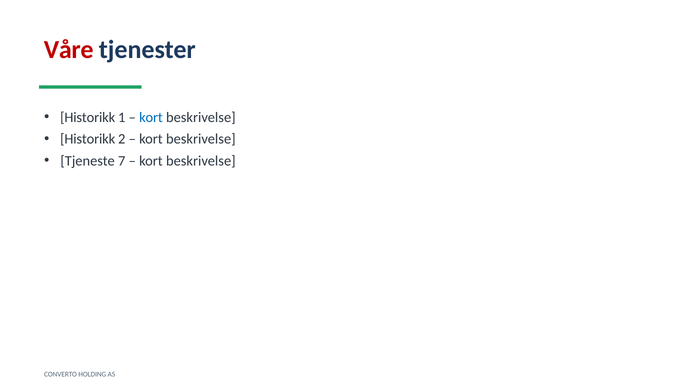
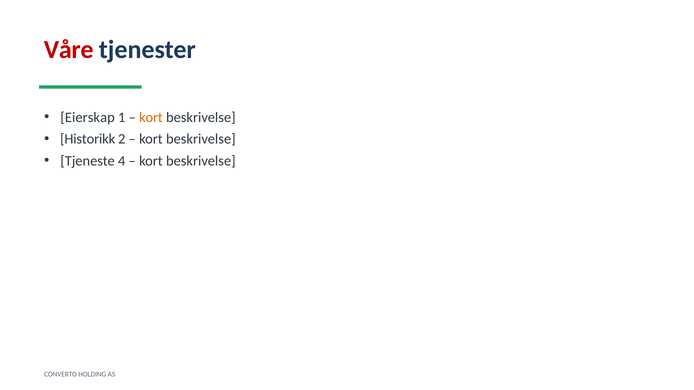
Historikk at (88, 118): Historikk -> Eierskap
kort at (151, 118) colour: blue -> orange
7: 7 -> 4
